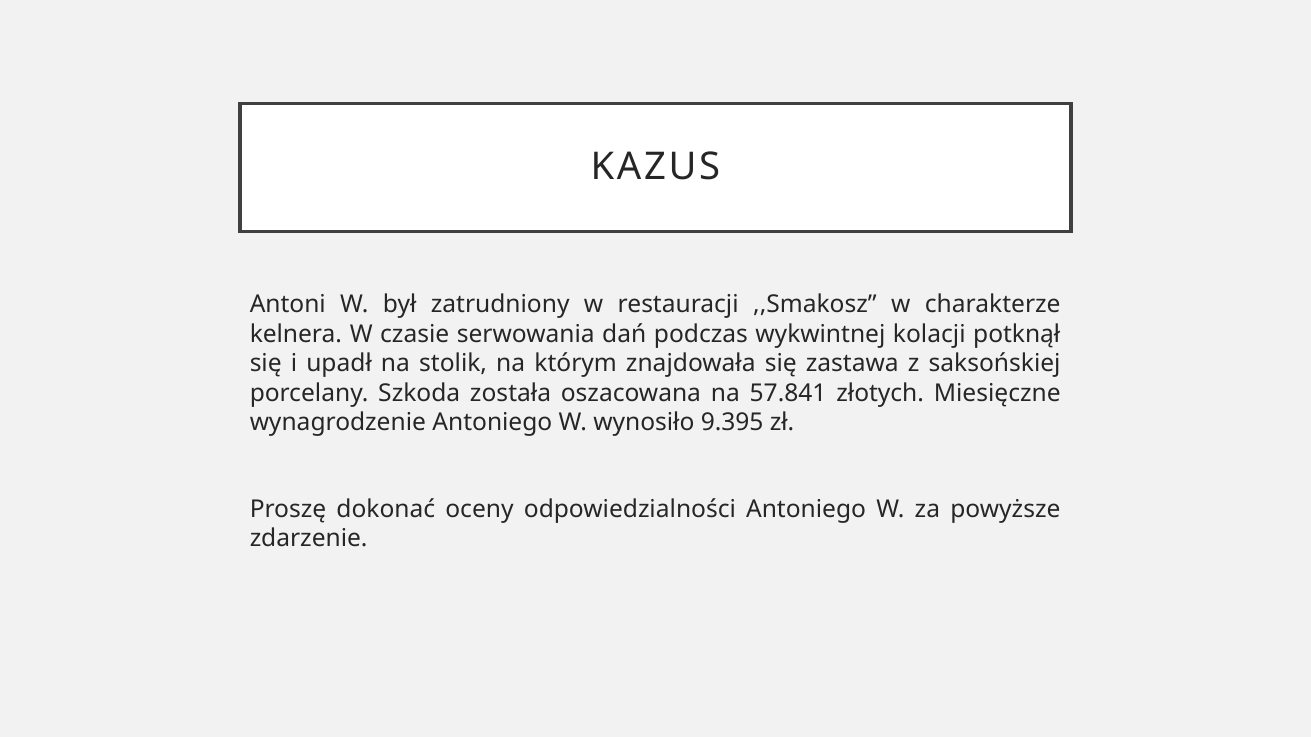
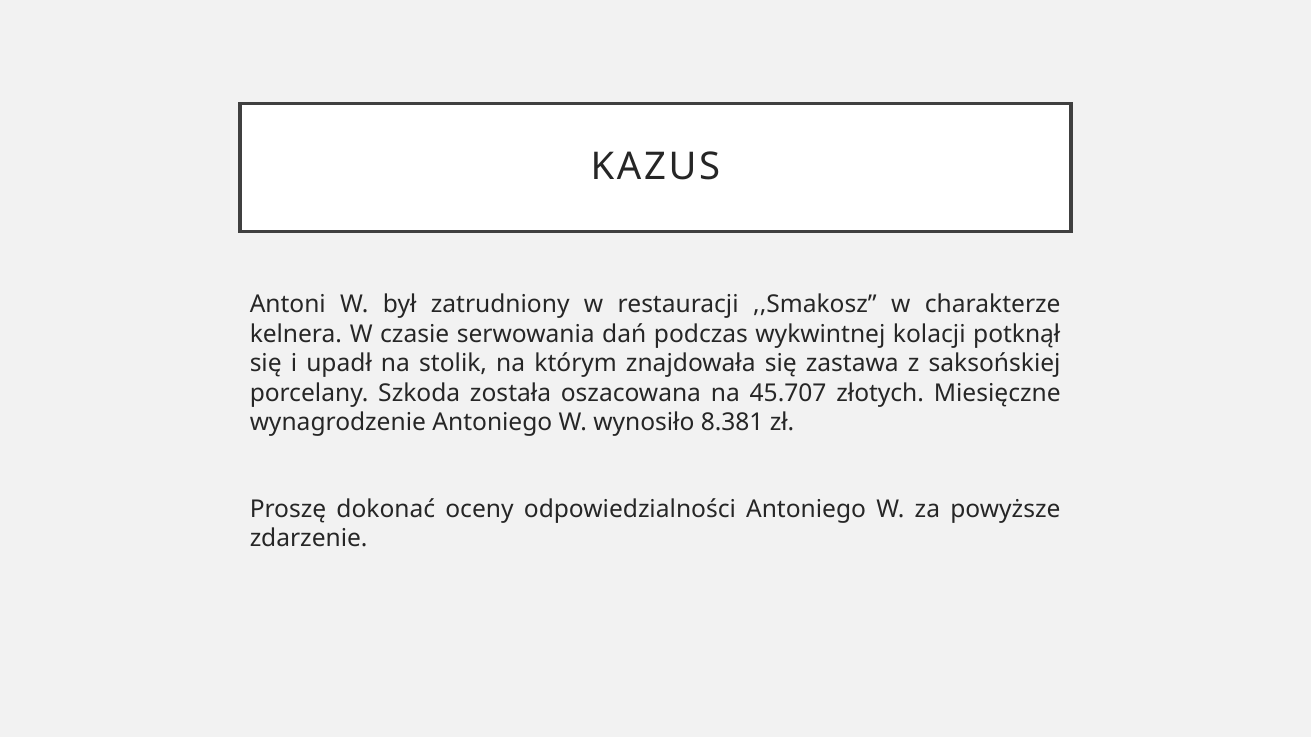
57.841: 57.841 -> 45.707
9.395: 9.395 -> 8.381
